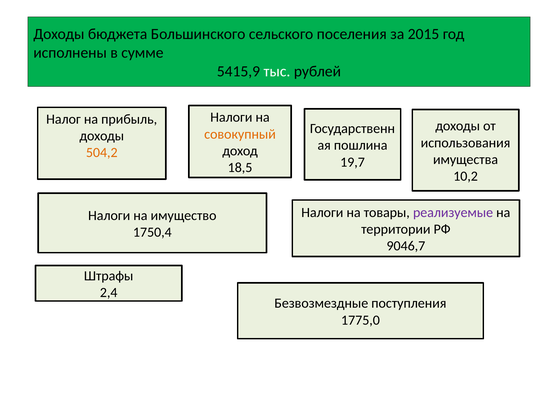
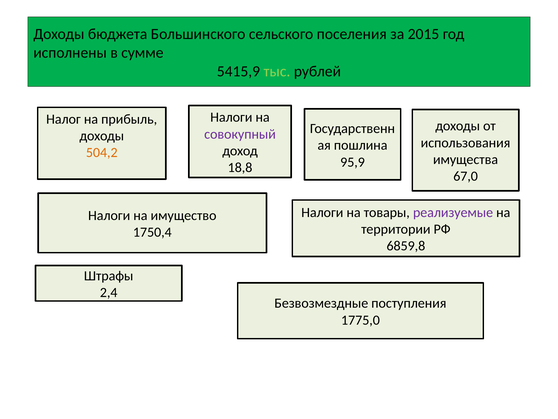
тыс colour: white -> light green
совокупный colour: orange -> purple
19,7: 19,7 -> 95,9
18,5: 18,5 -> 18,8
10,2: 10,2 -> 67,0
9046,7: 9046,7 -> 6859,8
